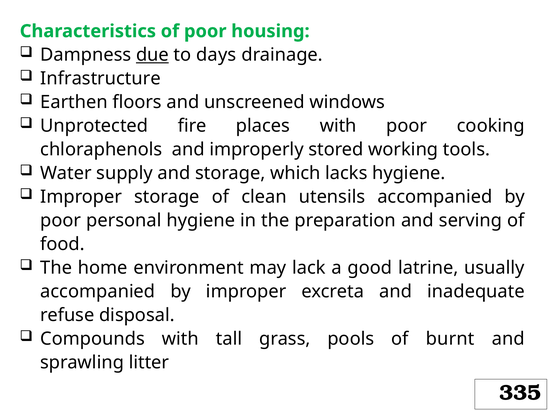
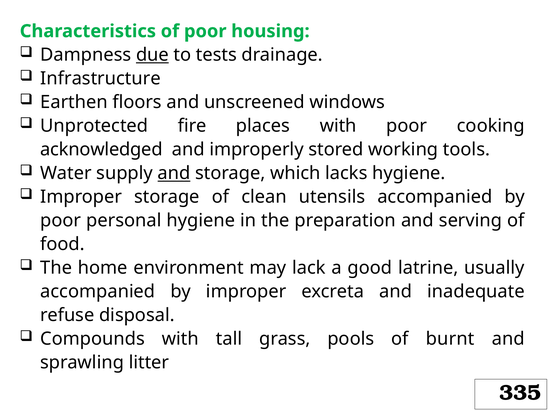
days: days -> tests
chloraphenols: chloraphenols -> acknowledged
and at (174, 173) underline: none -> present
